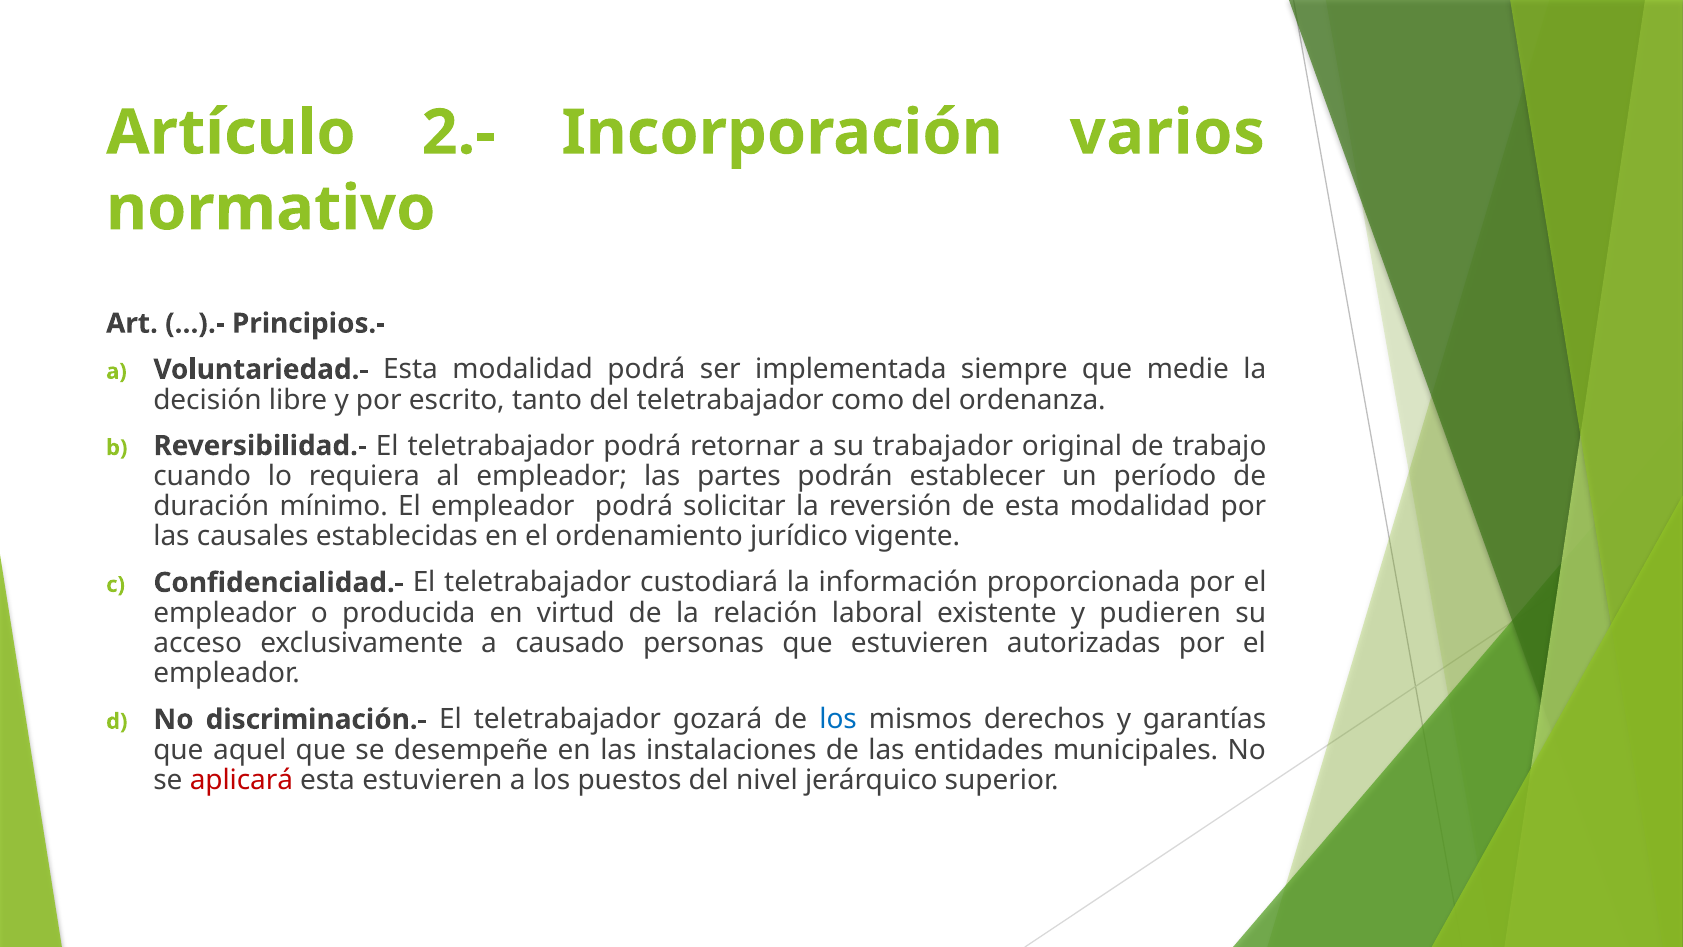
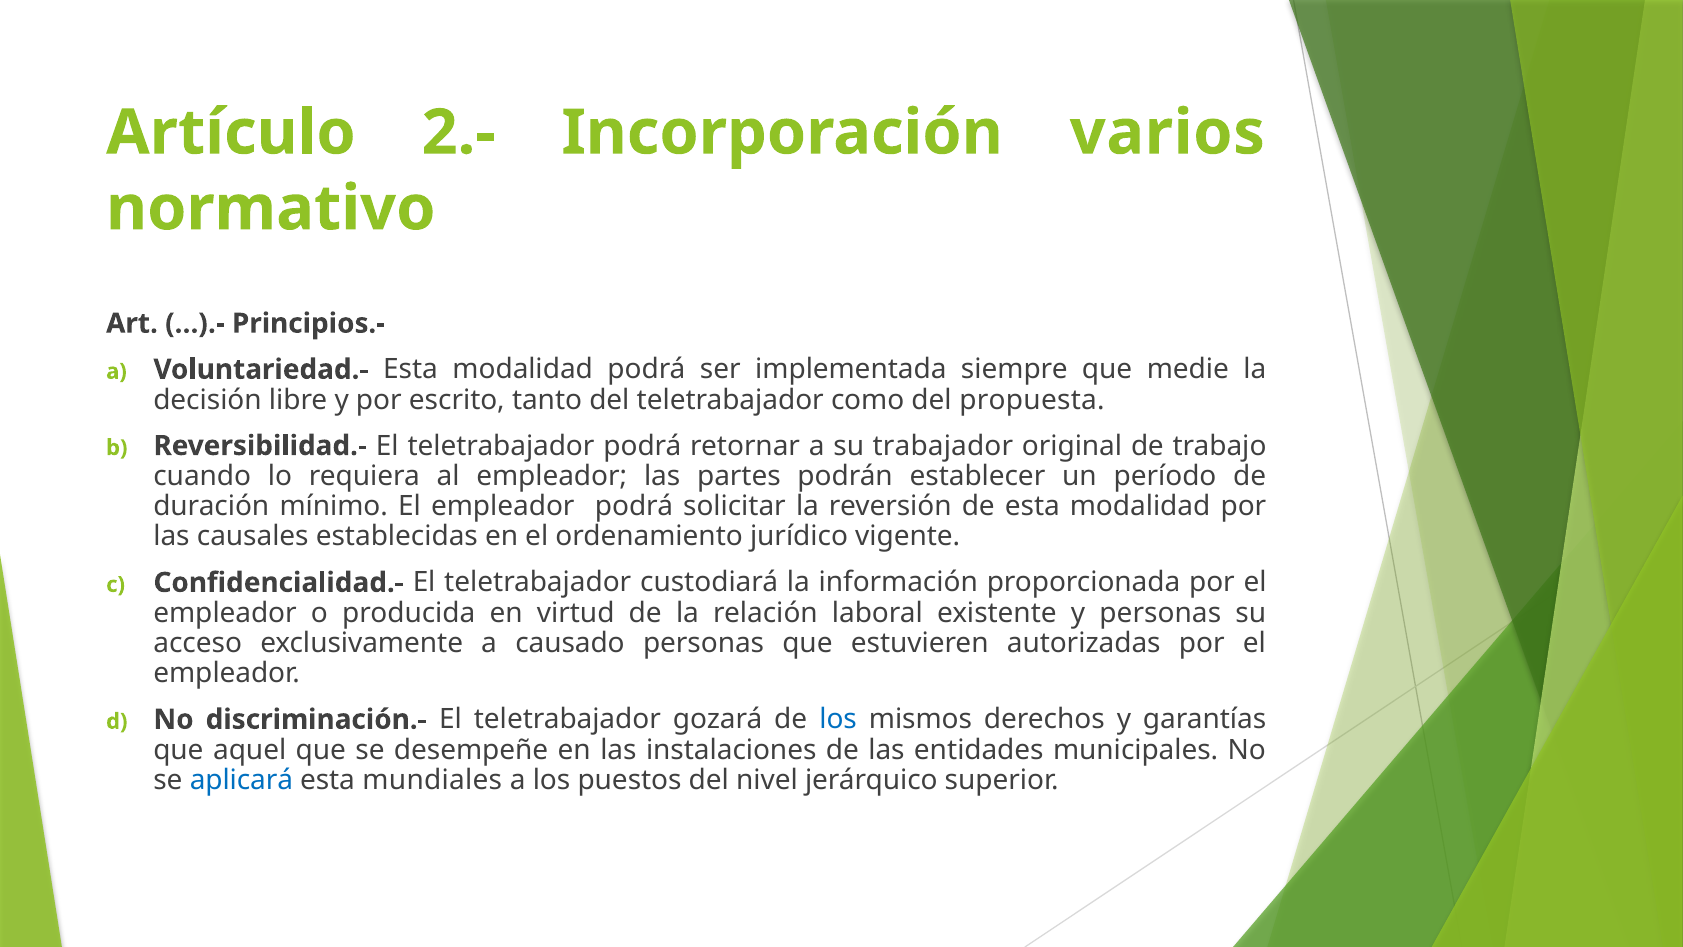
ordenanza: ordenanza -> propuesta
y pudieren: pudieren -> personas
aplicará colour: red -> blue
esta estuvieren: estuvieren -> mundiales
